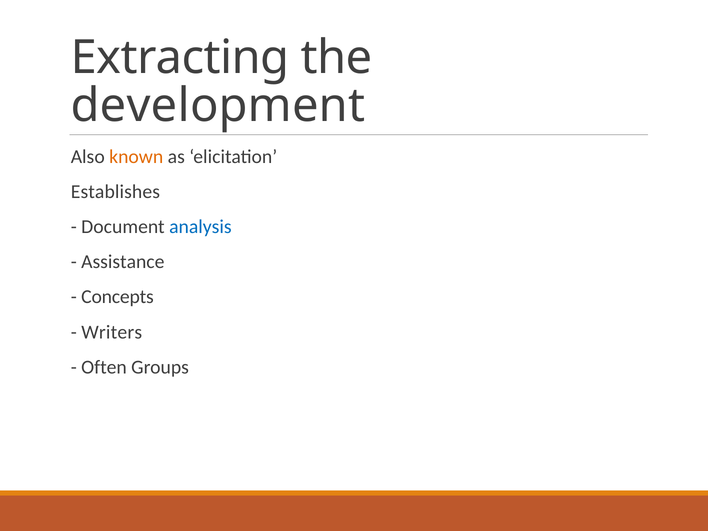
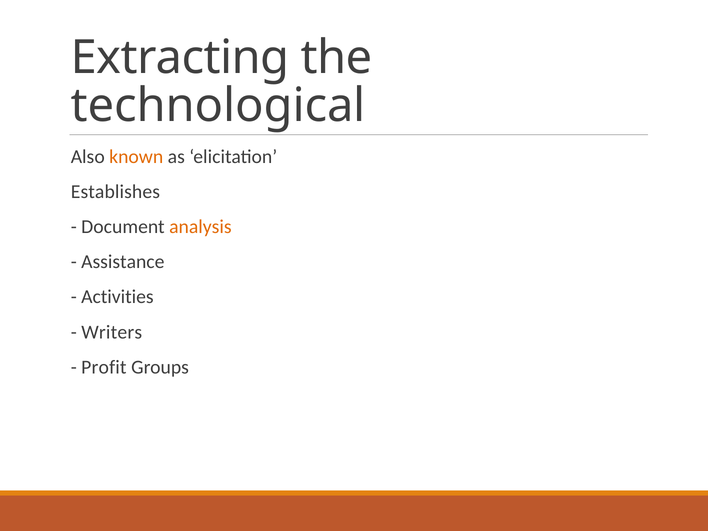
development: development -> technological
analysis colour: blue -> orange
Concepts: Concepts -> Activities
Often: Often -> Profit
